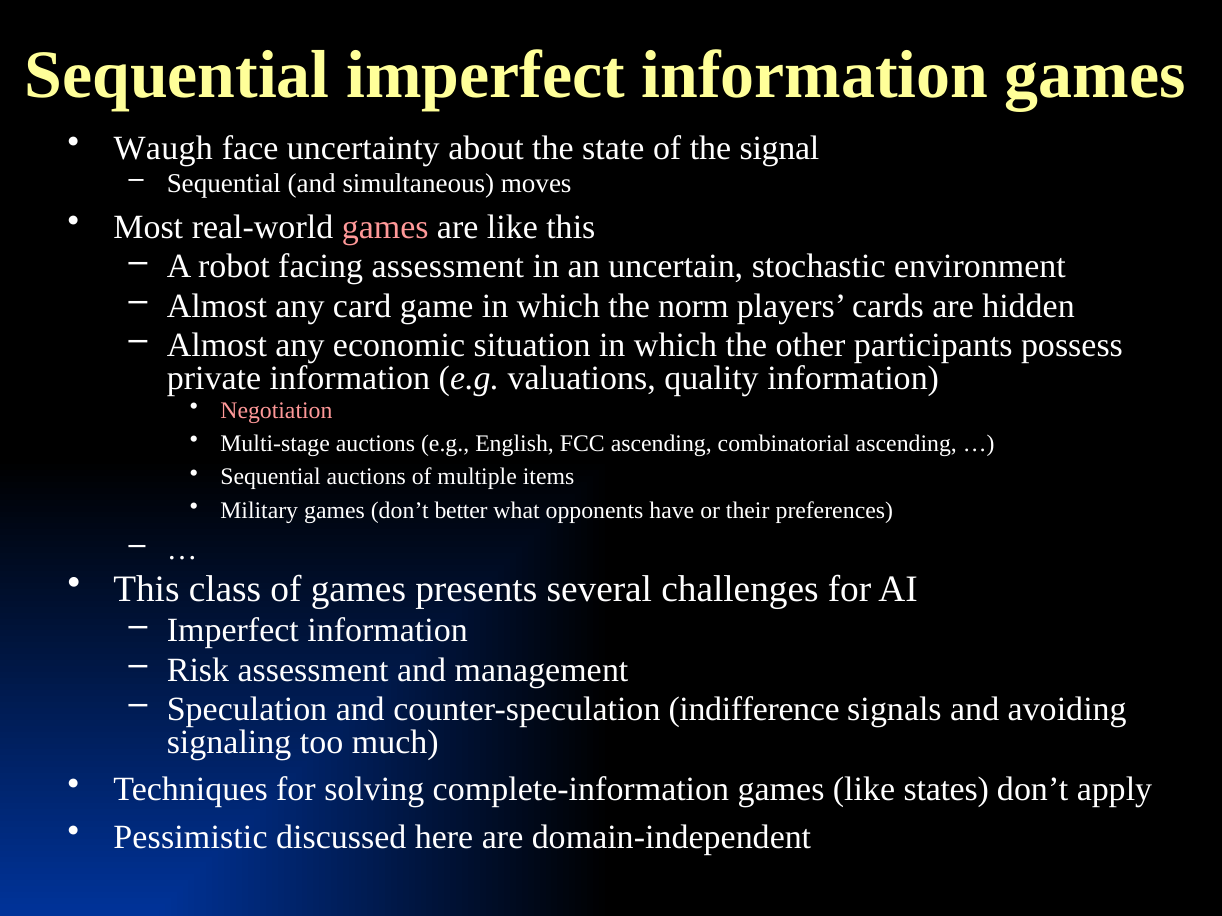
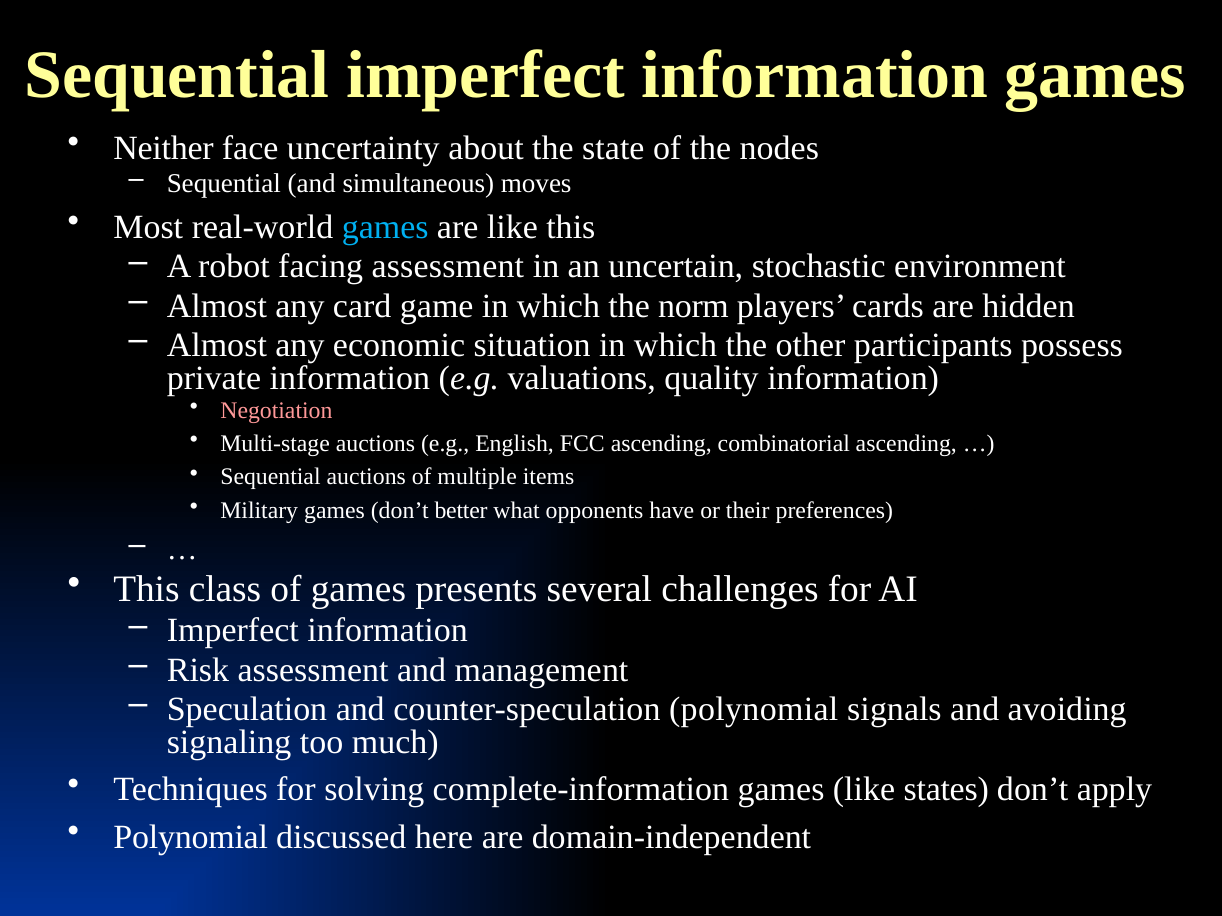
Waugh: Waugh -> Neither
signal: signal -> nodes
games at (385, 227) colour: pink -> light blue
counter-speculation indifference: indifference -> polynomial
Pessimistic at (191, 837): Pessimistic -> Polynomial
